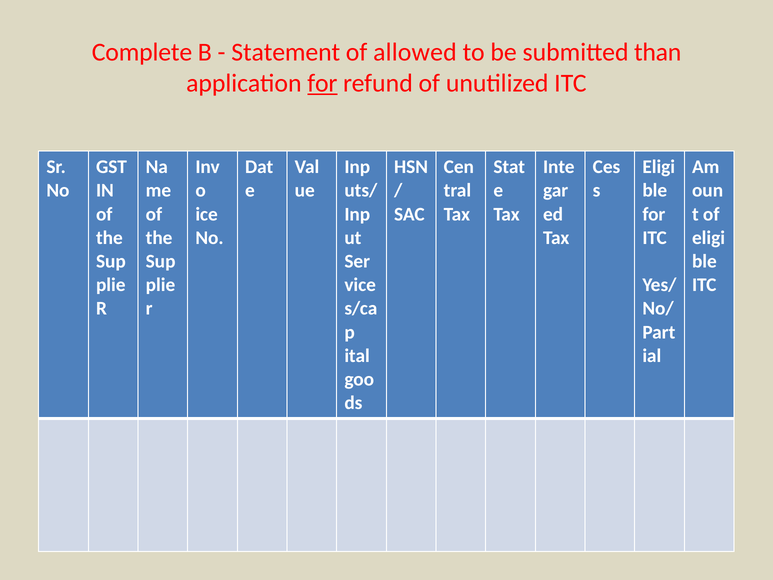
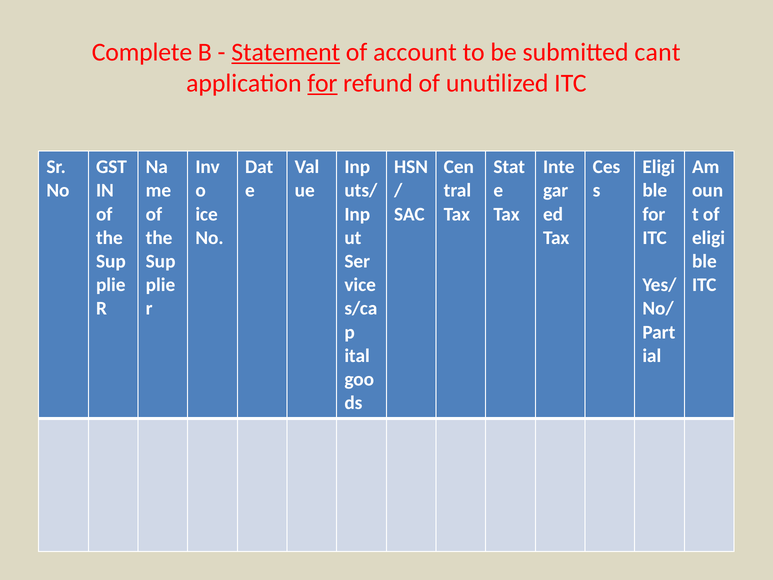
Statement underline: none -> present
allowed: allowed -> account
than: than -> cant
